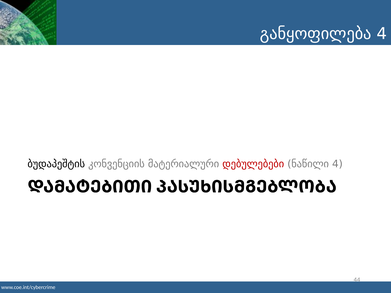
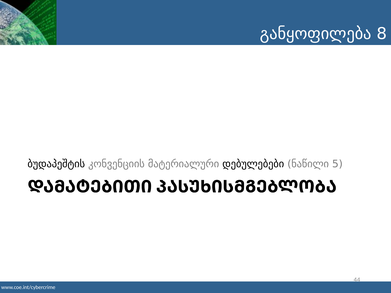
განყოფილება 4: 4 -> 8
დებულებები colour: red -> black
ნაწილი 4: 4 -> 5
